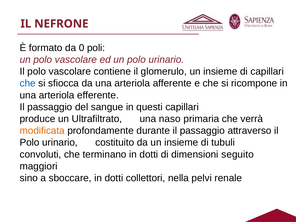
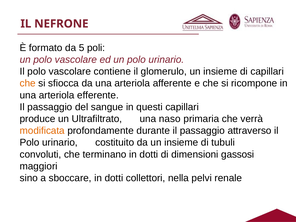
0: 0 -> 5
che at (28, 83) colour: blue -> orange
seguito: seguito -> gassosi
